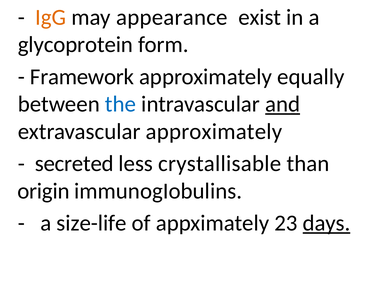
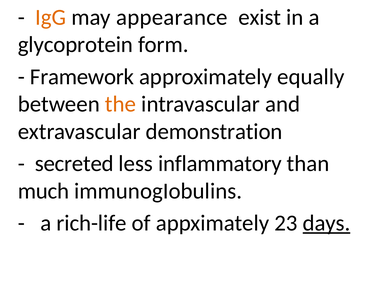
the colour: blue -> orange
and underline: present -> none
extravascular approximately: approximately -> demonstration
crystallisable: crystallisable -> inflammatory
origin: origin -> much
size-life: size-life -> rich-life
